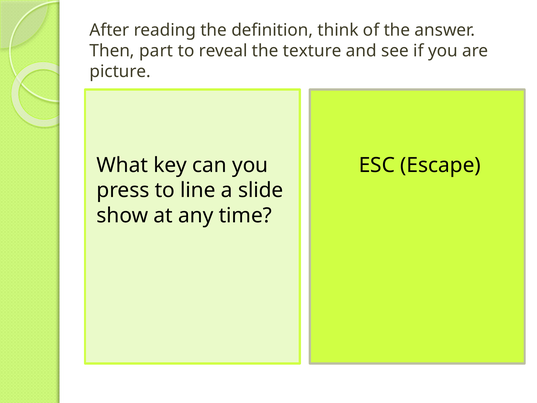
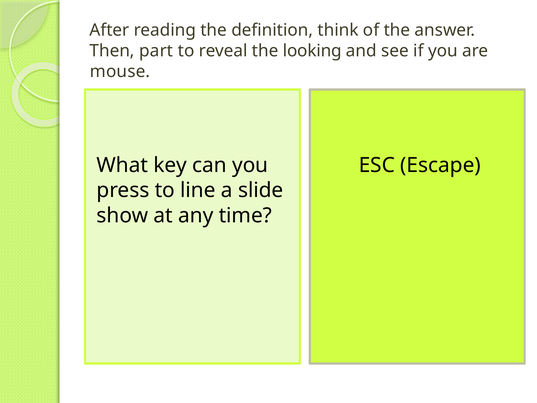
texture: texture -> looking
picture: picture -> mouse
